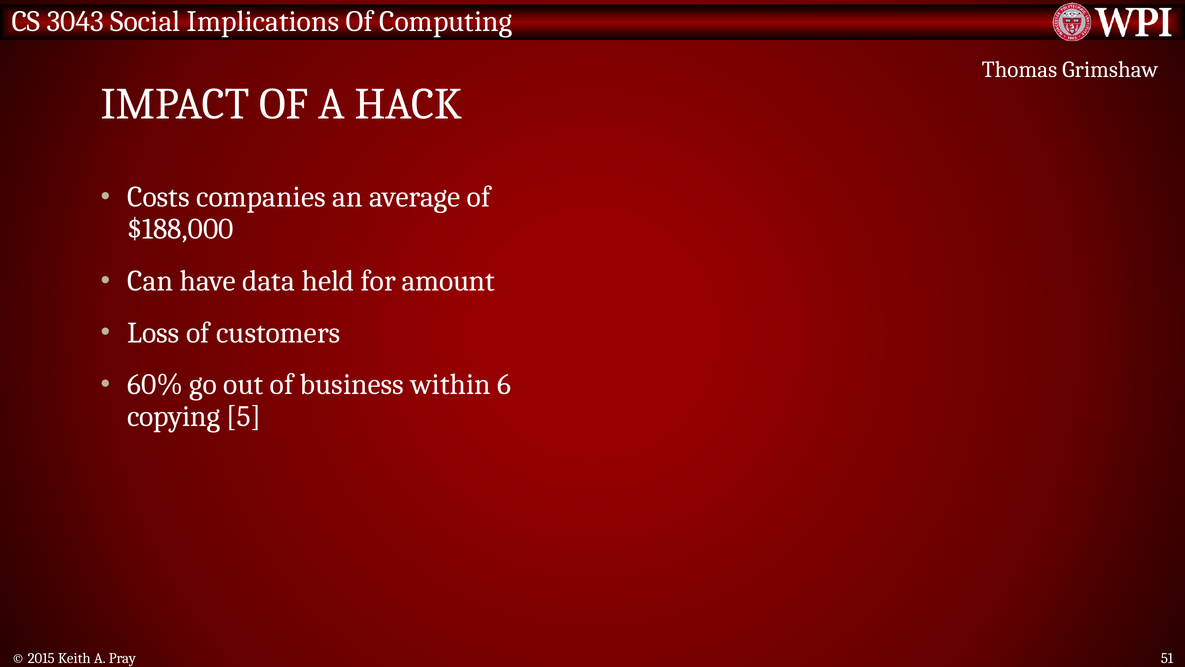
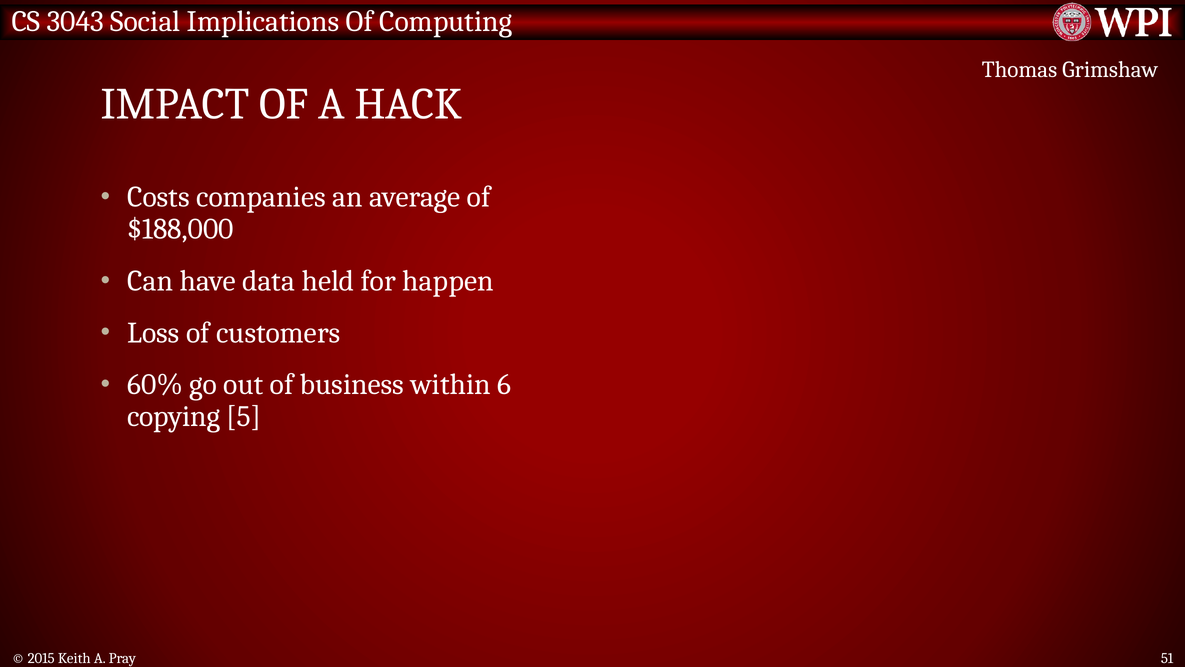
amount: amount -> happen
